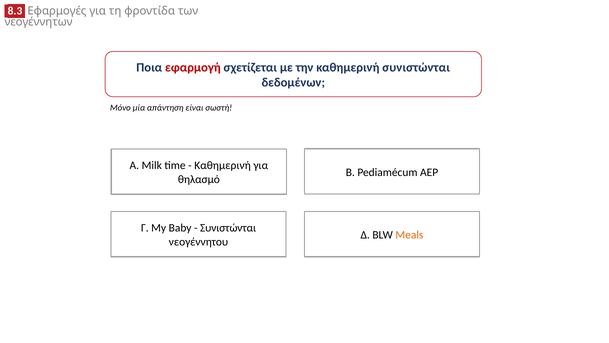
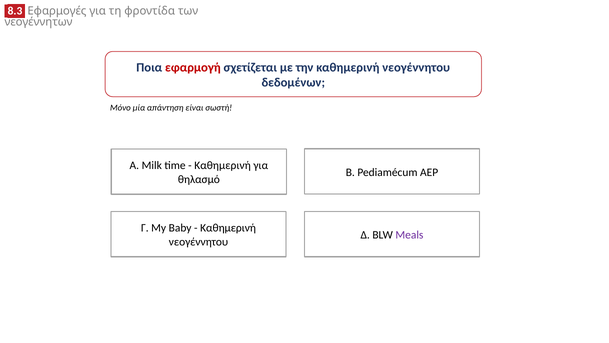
την καθημερινή συνιστώνται: συνιστώνται -> νεογέννητου
Συνιστώνται at (228, 228): Συνιστώνται -> Καθημερινή
Meals colour: orange -> purple
